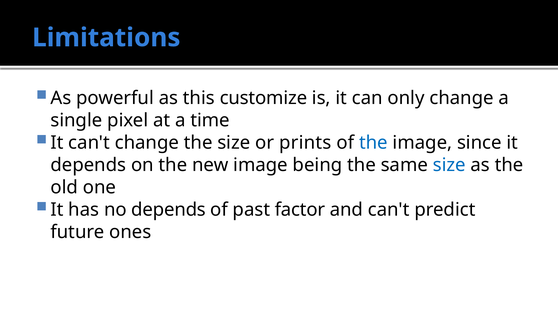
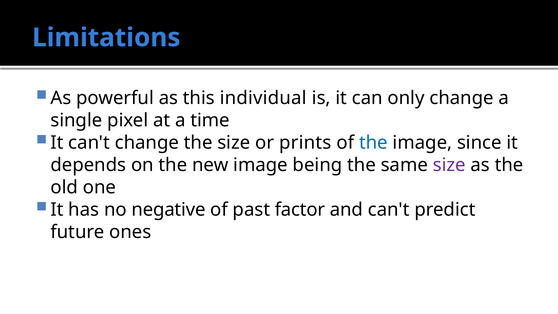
customize: customize -> individual
size at (449, 165) colour: blue -> purple
no depends: depends -> negative
